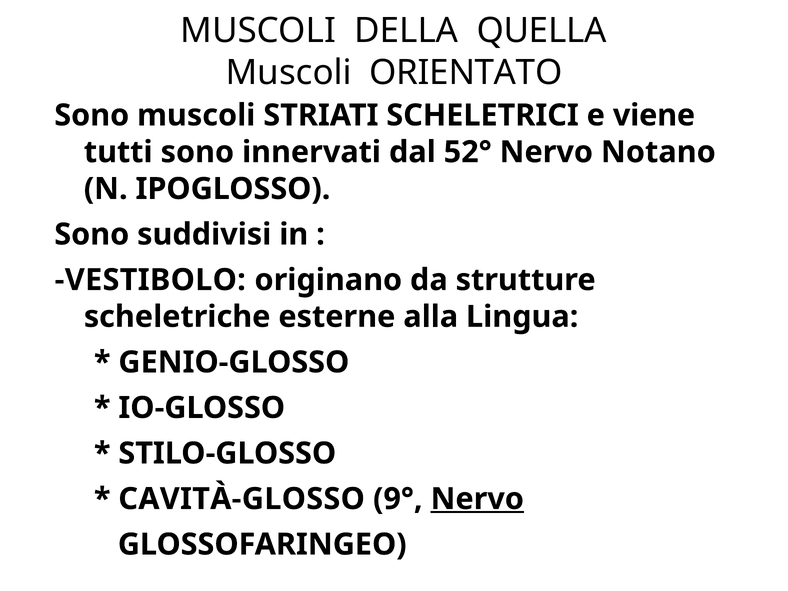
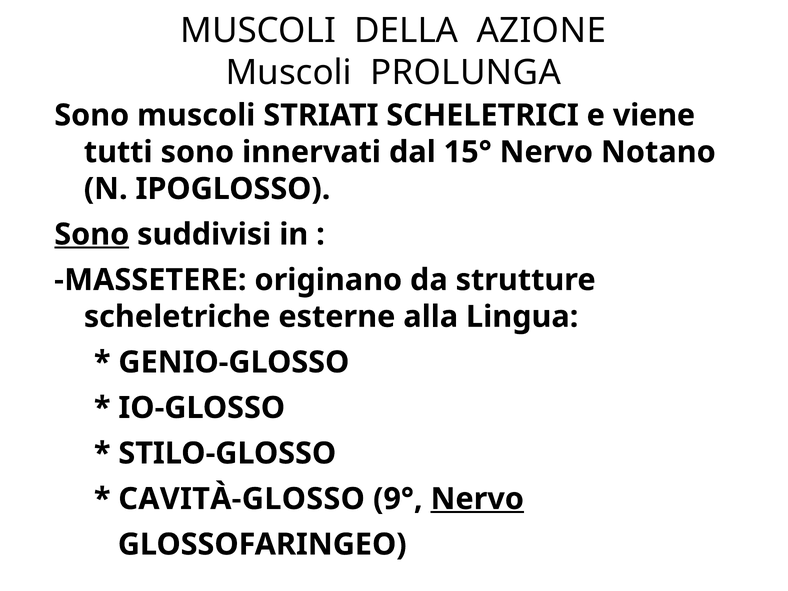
QUELLA: QUELLA -> AZIONE
ORIENTATO: ORIENTATO -> PROLUNGA
52°: 52° -> 15°
Sono at (92, 234) underline: none -> present
VESTIBOLO: VESTIBOLO -> MASSETERE
